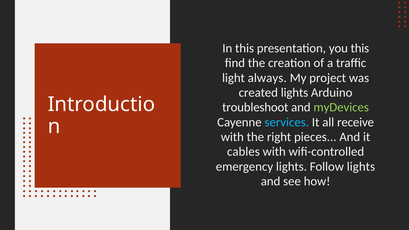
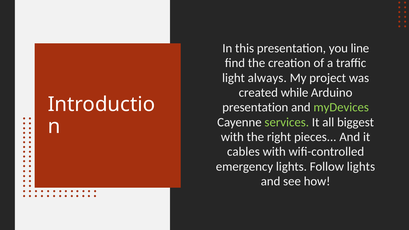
you this: this -> line
created lights: lights -> while
troubleshoot at (255, 107): troubleshoot -> presentation
services colour: light blue -> light green
receive: receive -> biggest
